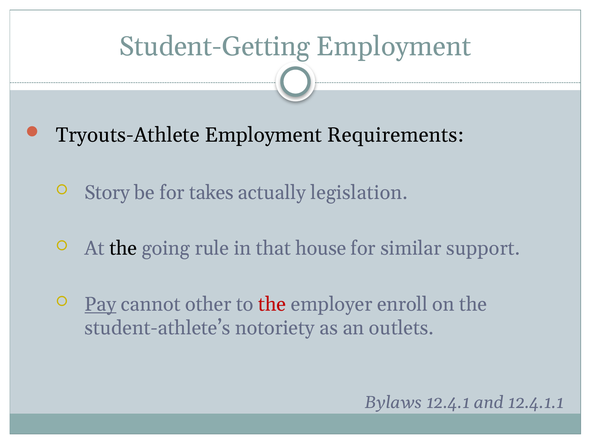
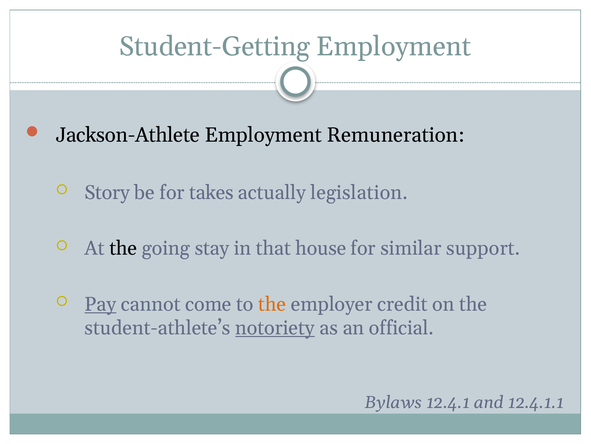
Tryouts-Athlete: Tryouts-Athlete -> Jackson-Athlete
Requirements: Requirements -> Remuneration
rule: rule -> stay
other: other -> come
the at (272, 304) colour: red -> orange
enroll: enroll -> credit
notoriety underline: none -> present
outlets: outlets -> official
